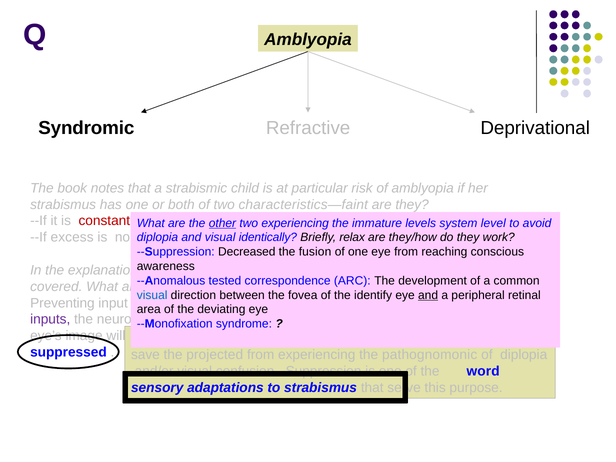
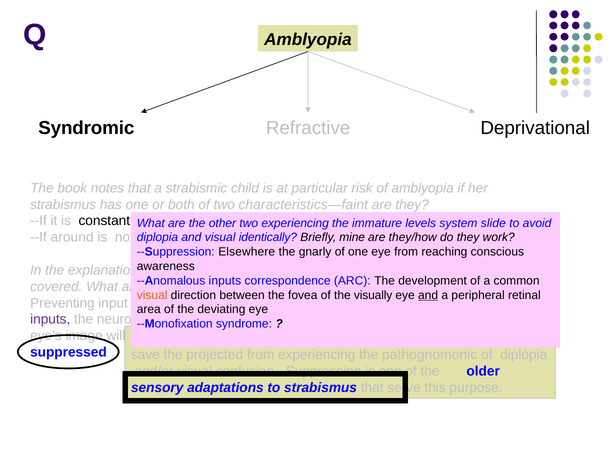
constant colour: red -> black
other underline: present -> none
level: level -> slide
excess: excess -> around
relax: relax -> mine
Decreased: Decreased -> Elsewhere
the fusion: fusion -> gnarly
tested at (225, 281): tested -> inputs
visual at (152, 295) colour: blue -> orange
identify: identify -> visually
word: word -> older
